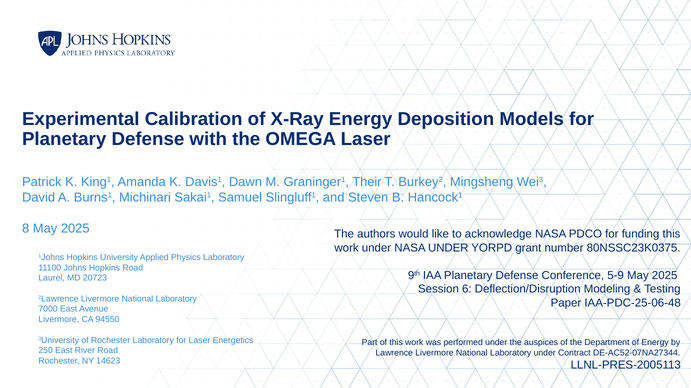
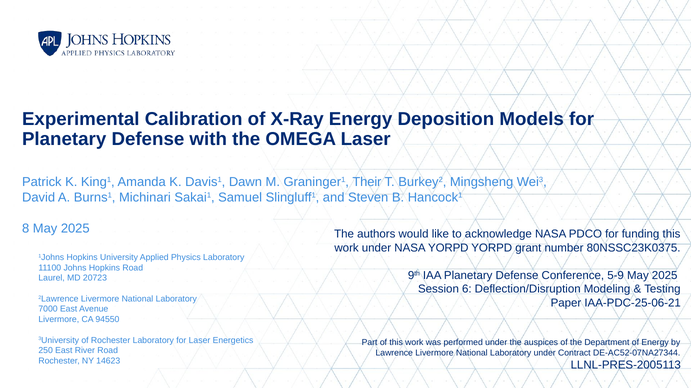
NASA UNDER: UNDER -> YORPD
IAA-PDC-25-06-48: IAA-PDC-25-06-48 -> IAA-PDC-25-06-21
